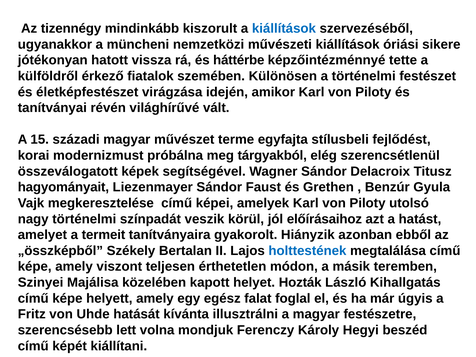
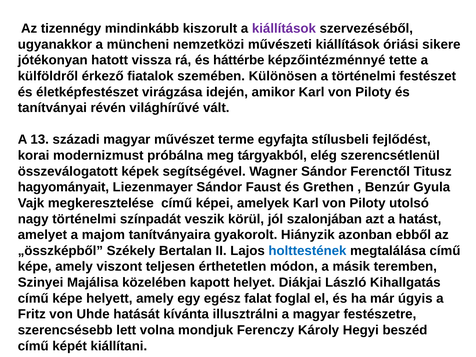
kiállítások at (284, 29) colour: blue -> purple
15: 15 -> 13
Delacroix: Delacroix -> Ferenctől
előírásaihoz: előírásaihoz -> szalonjában
termeit: termeit -> majom
Hozták: Hozták -> Diákjai
